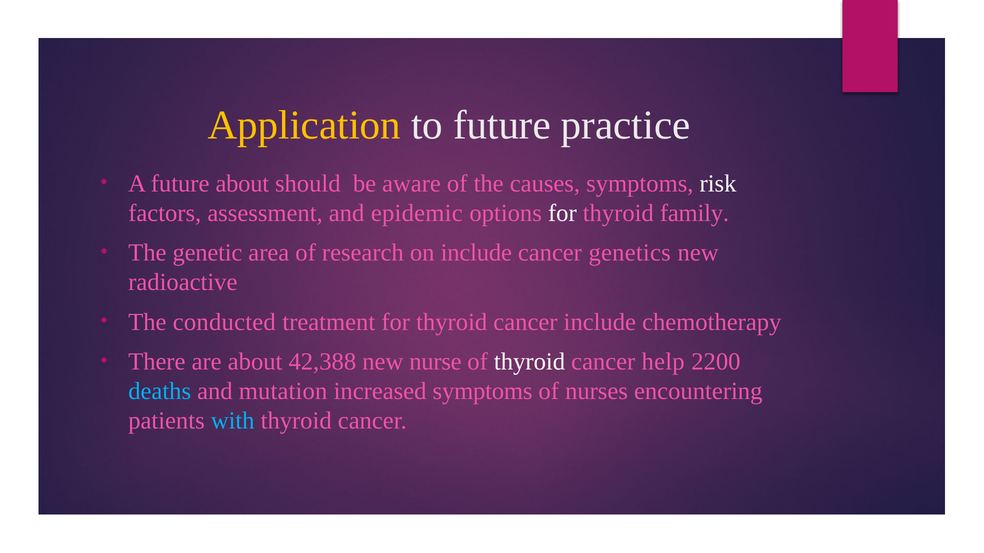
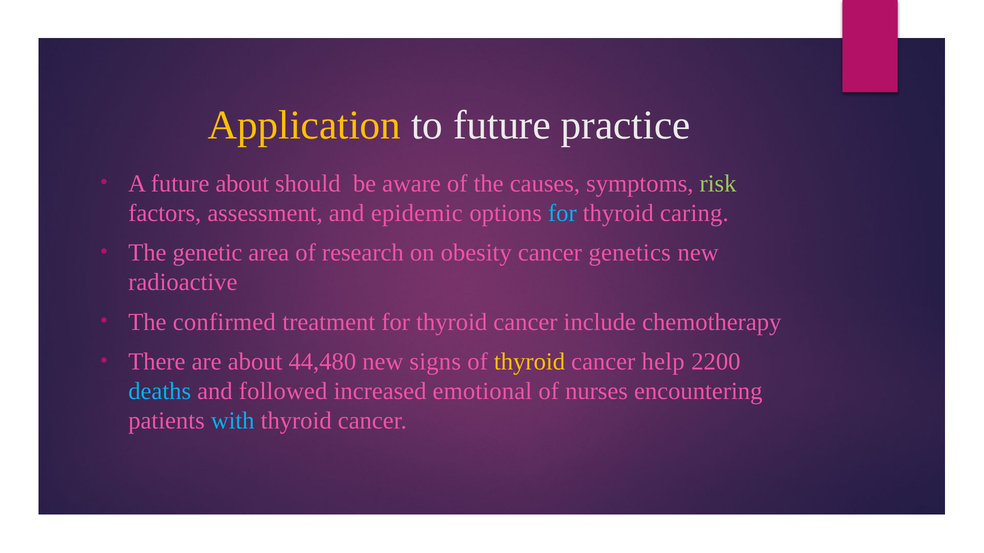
risk colour: white -> light green
for at (562, 213) colour: white -> light blue
family: family -> caring
on include: include -> obesity
conducted: conducted -> confirmed
42,388: 42,388 -> 44,480
nurse: nurse -> signs
thyroid at (530, 362) colour: white -> yellow
mutation: mutation -> followed
increased symptoms: symptoms -> emotional
